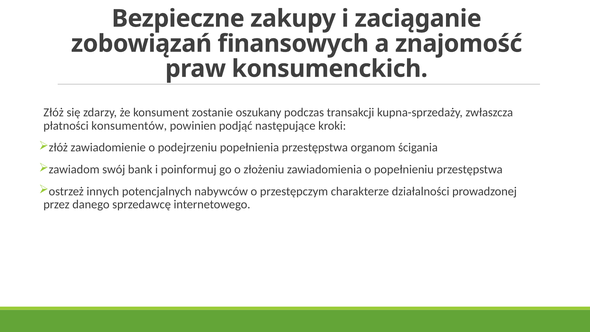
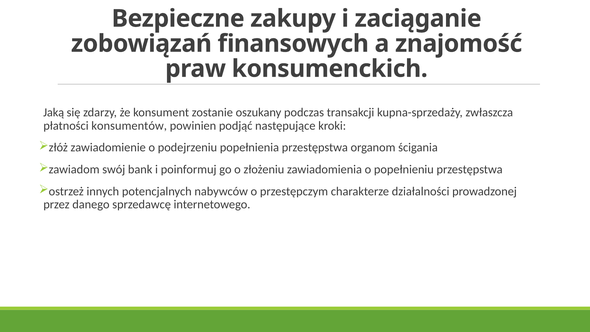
Złóż at (54, 112): Złóż -> Jaką
